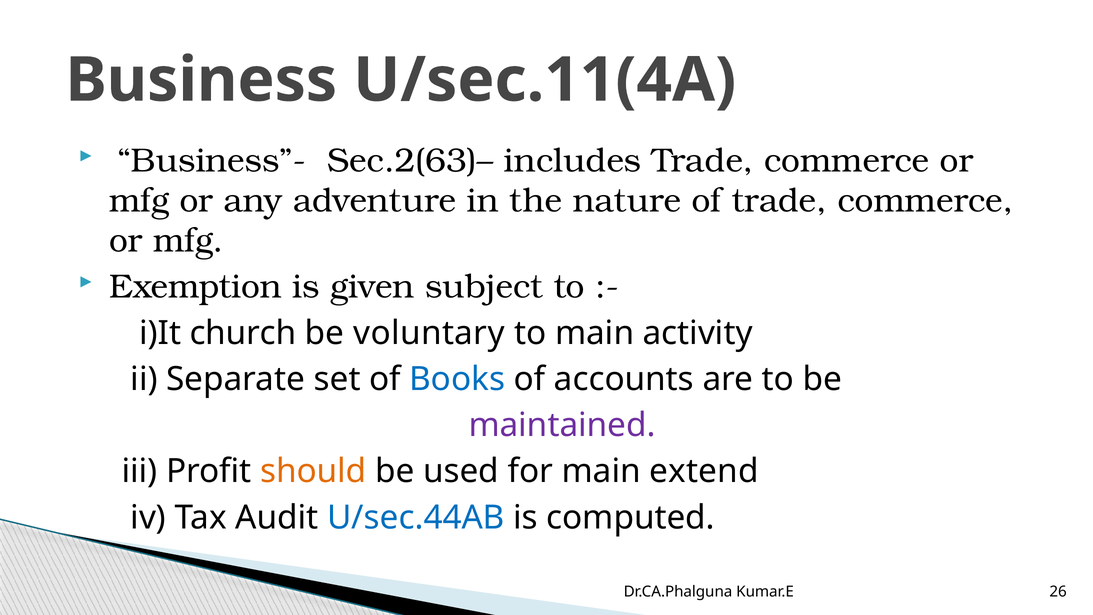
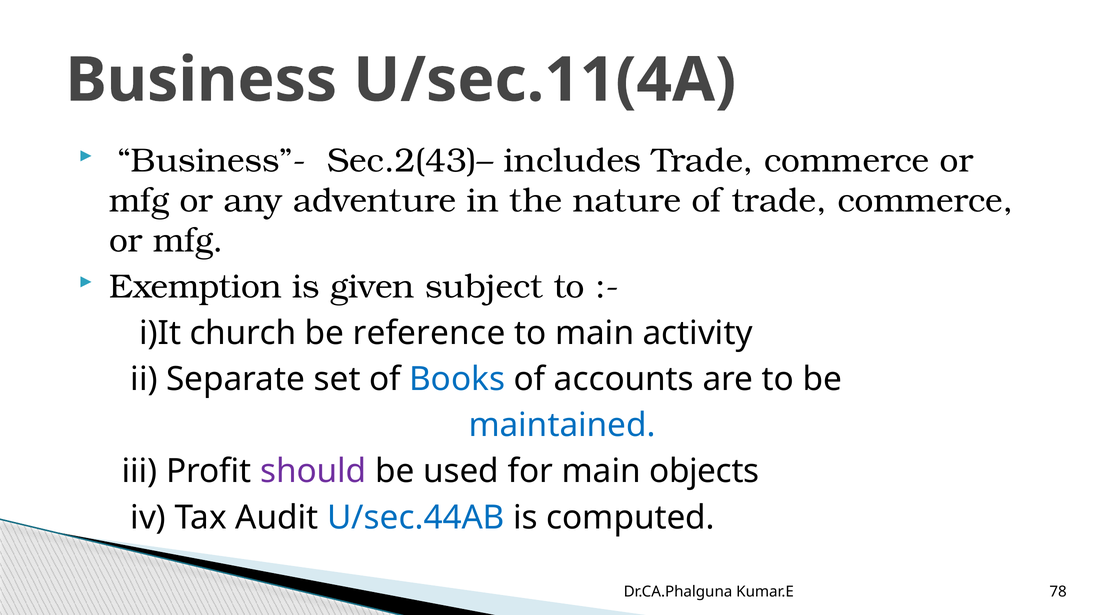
Sec.2(63)–: Sec.2(63)– -> Sec.2(43)–
voluntary: voluntary -> reference
maintained colour: purple -> blue
should colour: orange -> purple
extend: extend -> objects
26: 26 -> 78
